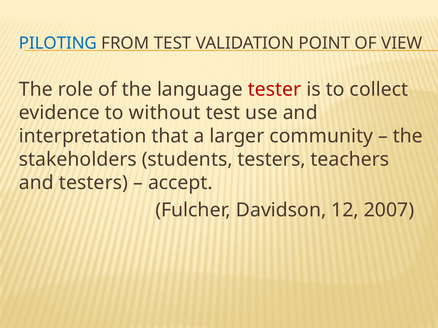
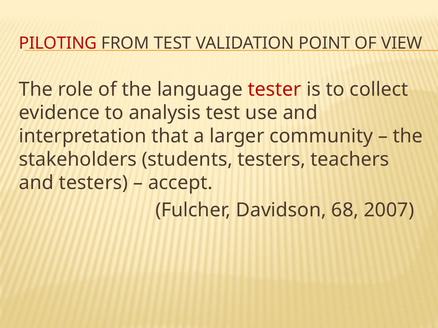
PILOTING colour: blue -> red
without: without -> analysis
12: 12 -> 68
